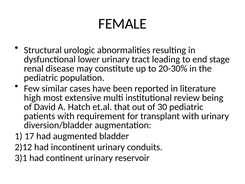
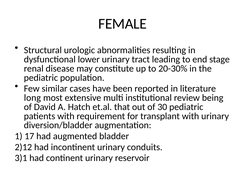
high: high -> long
